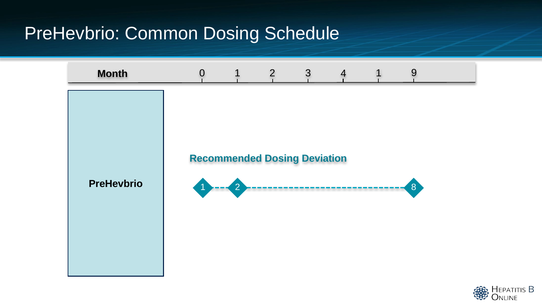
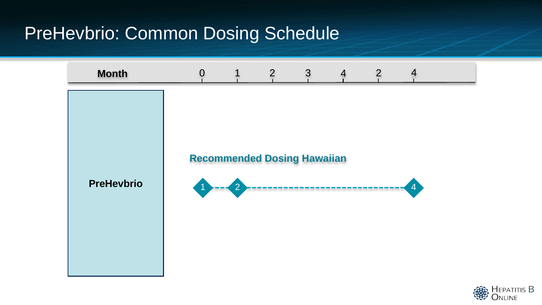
3 1: 1 -> 2
0 9: 9 -> 4
Deviation: Deviation -> Hawaiian
1 8: 8 -> 4
